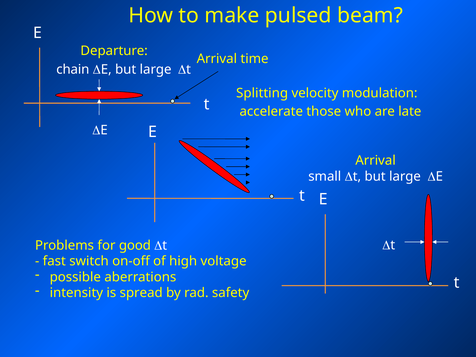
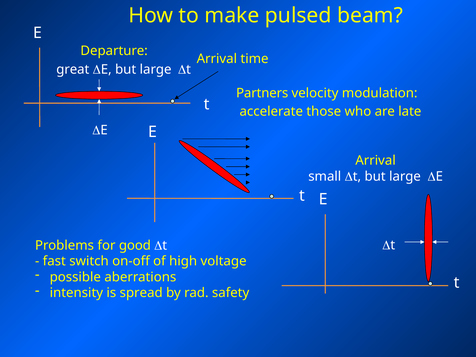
chain: chain -> great
Splitting: Splitting -> Partners
